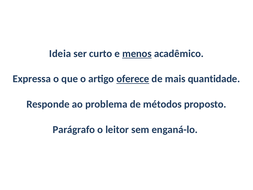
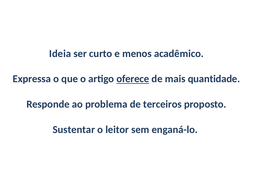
menos underline: present -> none
métodos: métodos -> terceiros
Parágrafo: Parágrafo -> Sustentar
